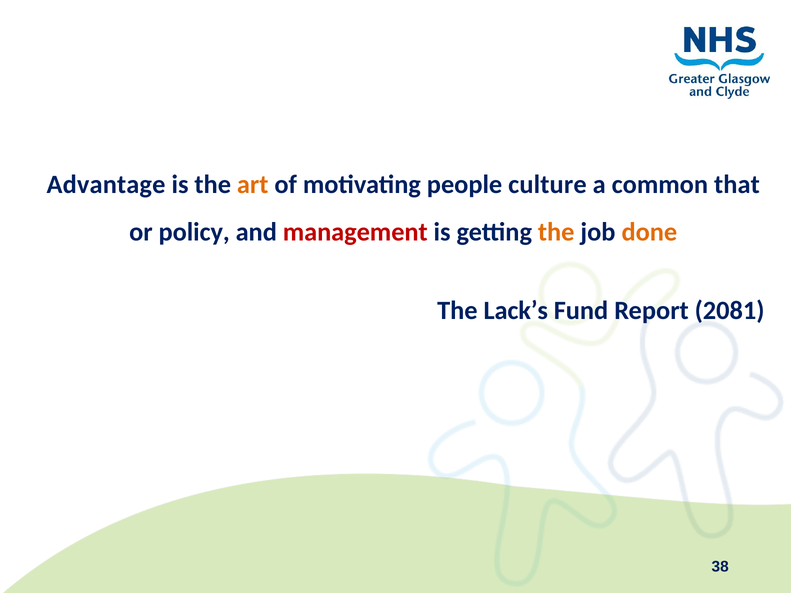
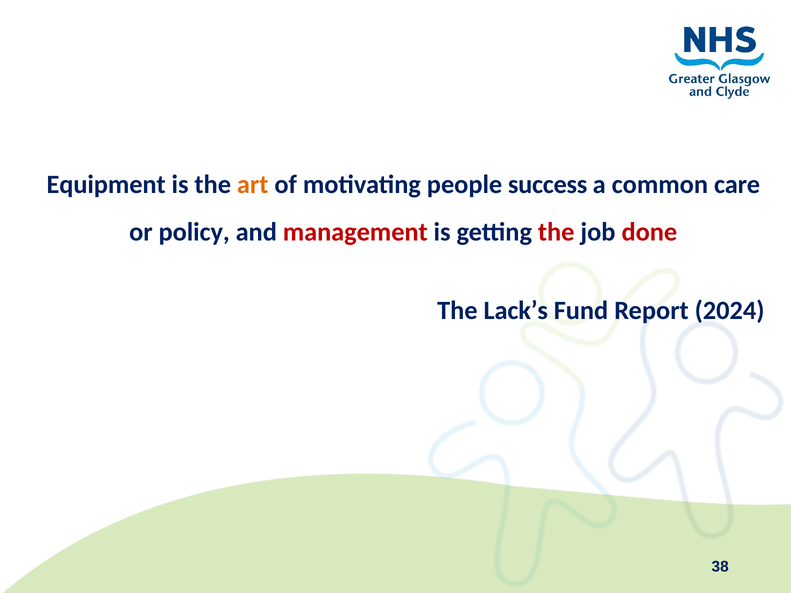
Advantage: Advantage -> Equipment
culture: culture -> success
that: that -> care
the at (556, 232) colour: orange -> red
done colour: orange -> red
2081: 2081 -> 2024
